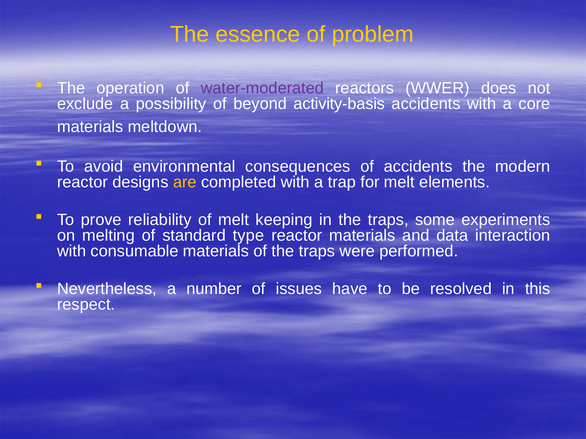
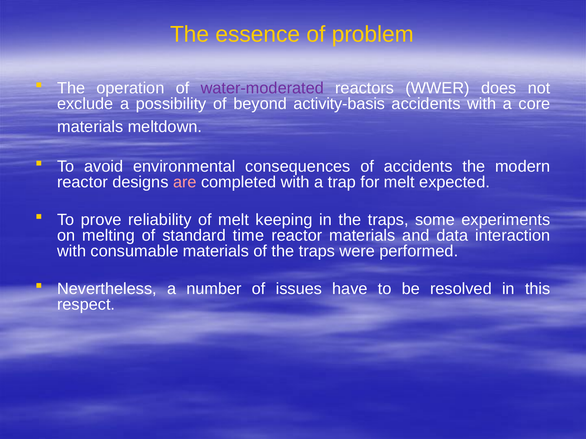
are colour: yellow -> pink
elements: elements -> expected
type: type -> time
